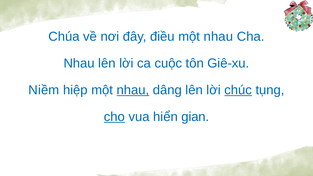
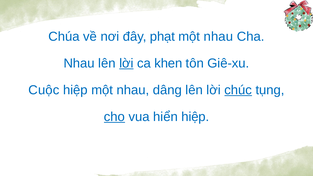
điều: điều -> phạt
lời at (126, 63) underline: none -> present
cuộc: cuộc -> khen
Niềm: Niềm -> Cuộc
nhau at (133, 90) underline: present -> none
hiển gian: gian -> hiệp
